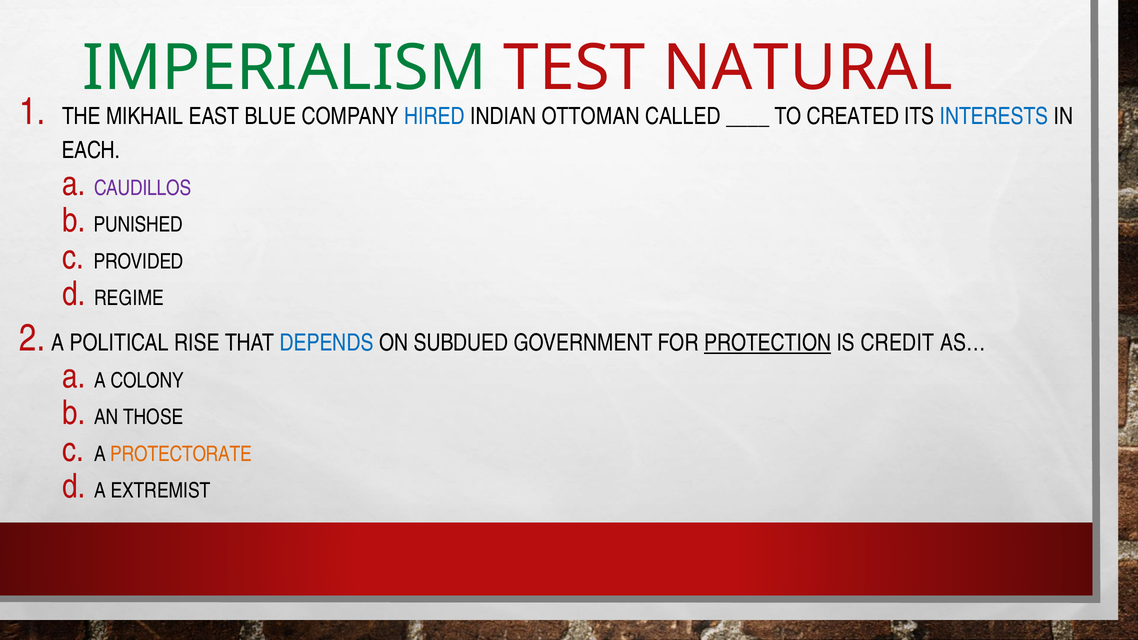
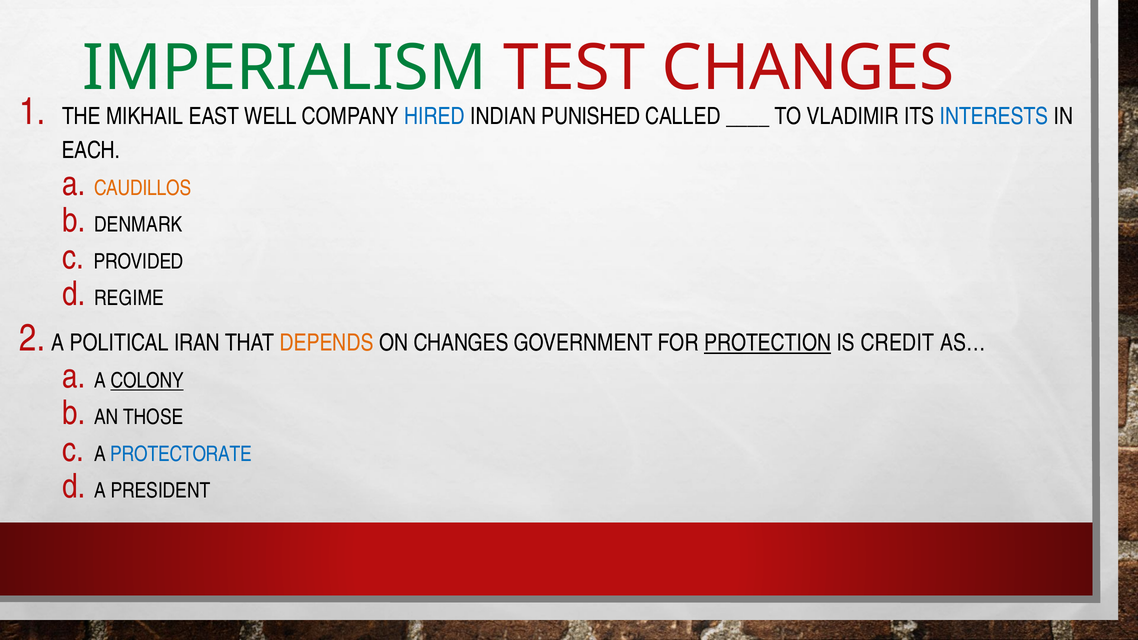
TEST NATURAL: NATURAL -> CHANGES
BLUE: BLUE -> WELL
OTTOMAN: OTTOMAN -> PUNISHED
CREATED: CREATED -> VLADIMIR
CAUDILLOS colour: purple -> orange
PUNISHED: PUNISHED -> DENMARK
RISE: RISE -> IRAN
DEPENDS colour: blue -> orange
ON SUBDUED: SUBDUED -> CHANGES
COLONY underline: none -> present
PROTECTORATE colour: orange -> blue
EXTREMIST: EXTREMIST -> PRESIDENT
